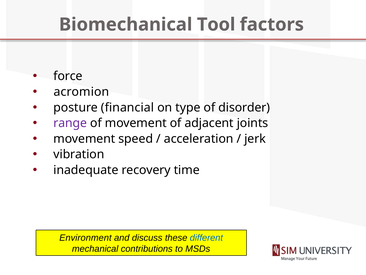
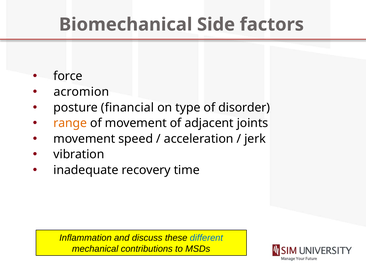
Tool: Tool -> Side
range colour: purple -> orange
Environment: Environment -> Inflammation
